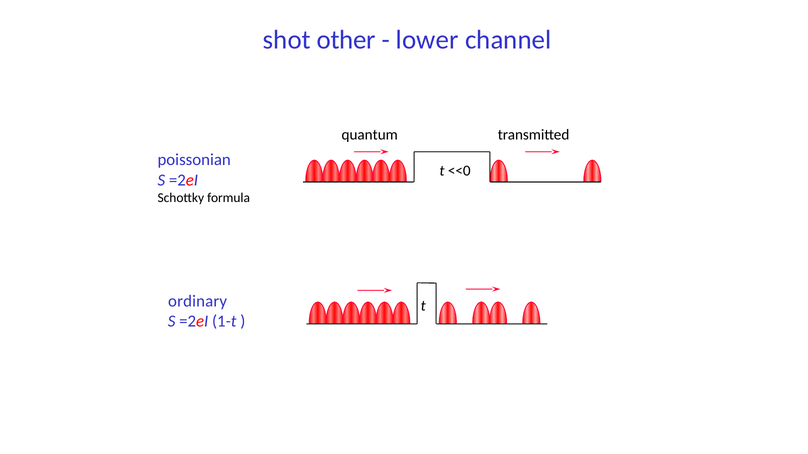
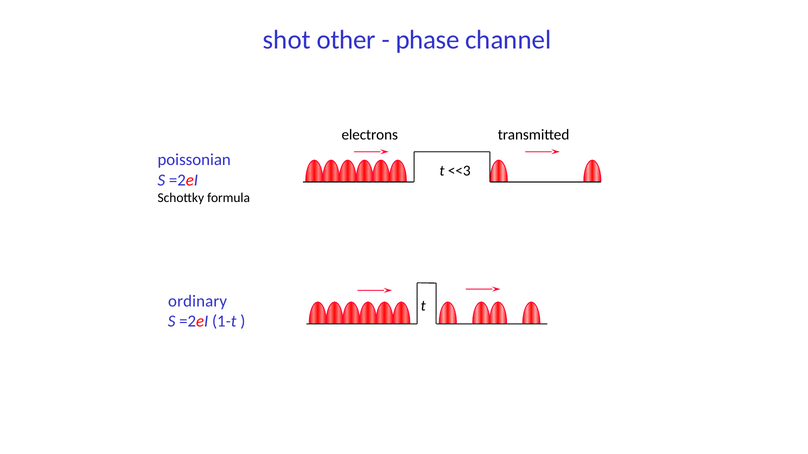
lower: lower -> phase
quantum: quantum -> electrons
<<0: <<0 -> <<3
